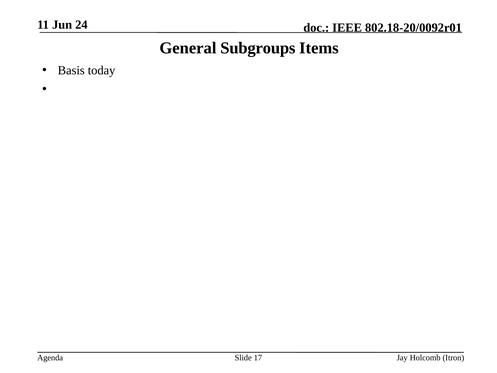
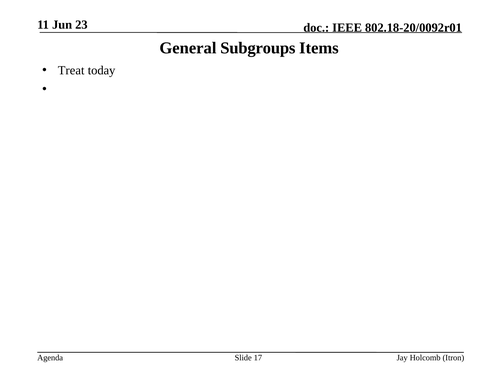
24: 24 -> 23
Basis: Basis -> Treat
